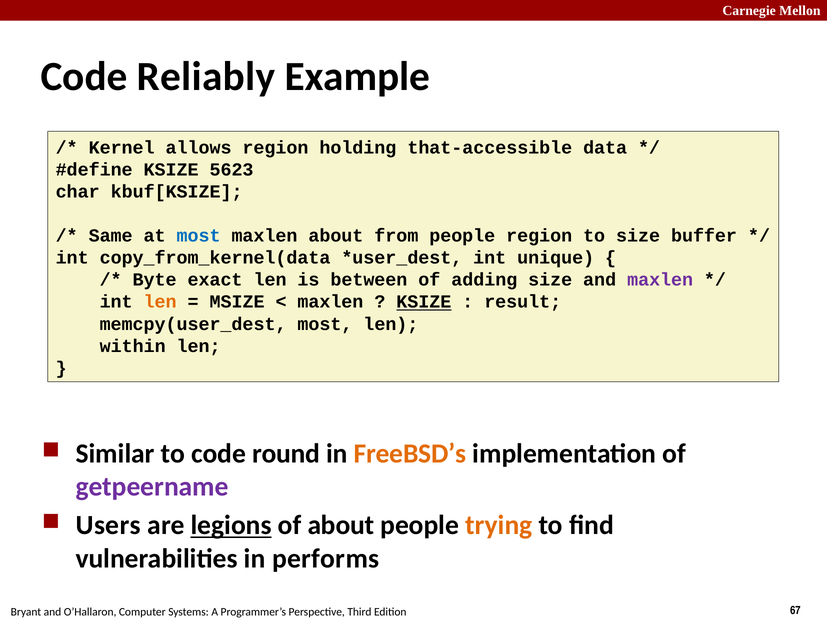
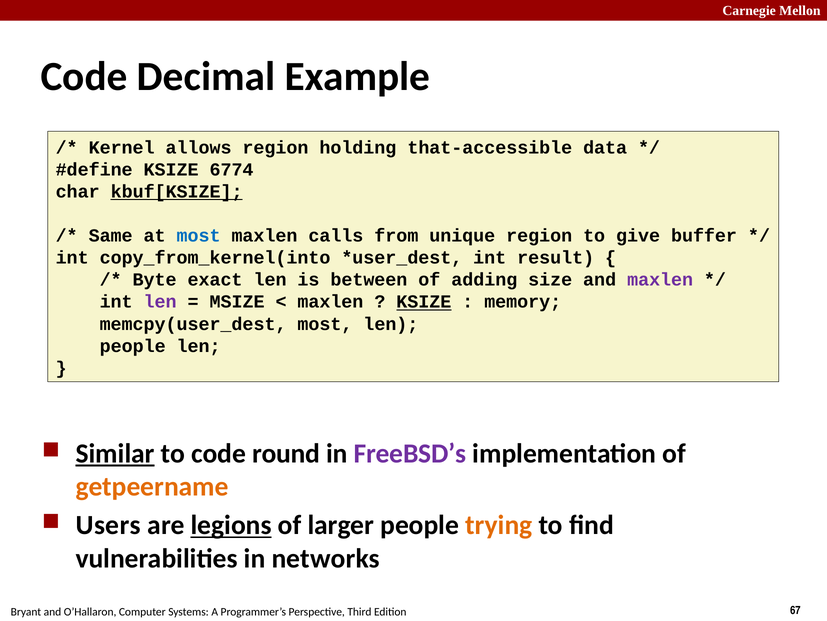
Reliably: Reliably -> Decimal
5623: 5623 -> 6774
kbuf[KSIZE underline: none -> present
maxlen about: about -> calls
from people: people -> unique
to size: size -> give
copy_from_kernel(data: copy_from_kernel(data -> copy_from_kernel(into
unique: unique -> result
len at (160, 302) colour: orange -> purple
result: result -> memory
within at (133, 346): within -> people
Similar underline: none -> present
FreeBSD’s colour: orange -> purple
getpeername colour: purple -> orange
of about: about -> larger
performs: performs -> networks
